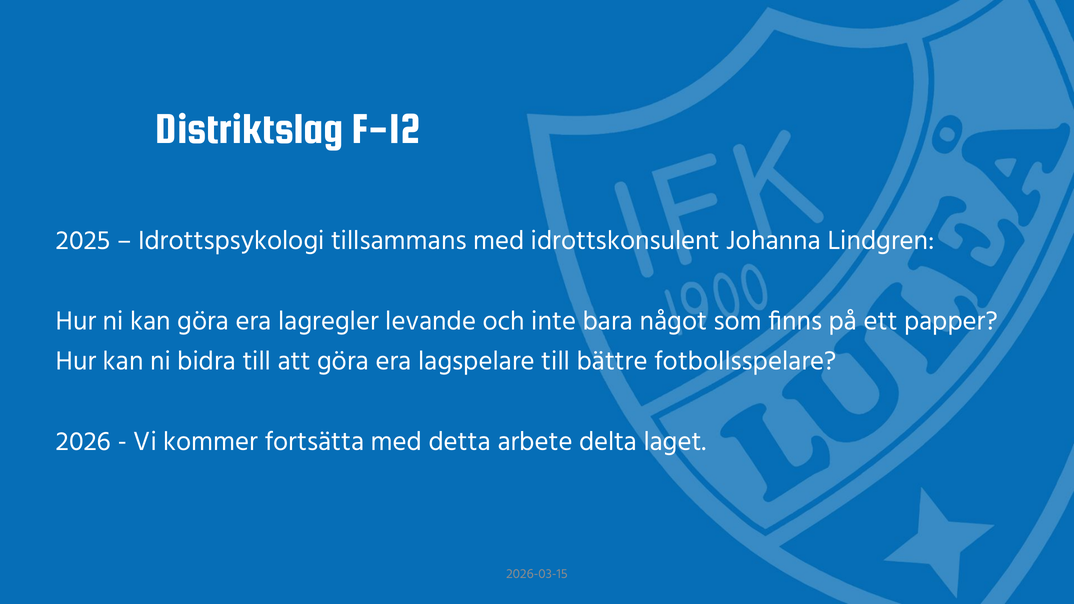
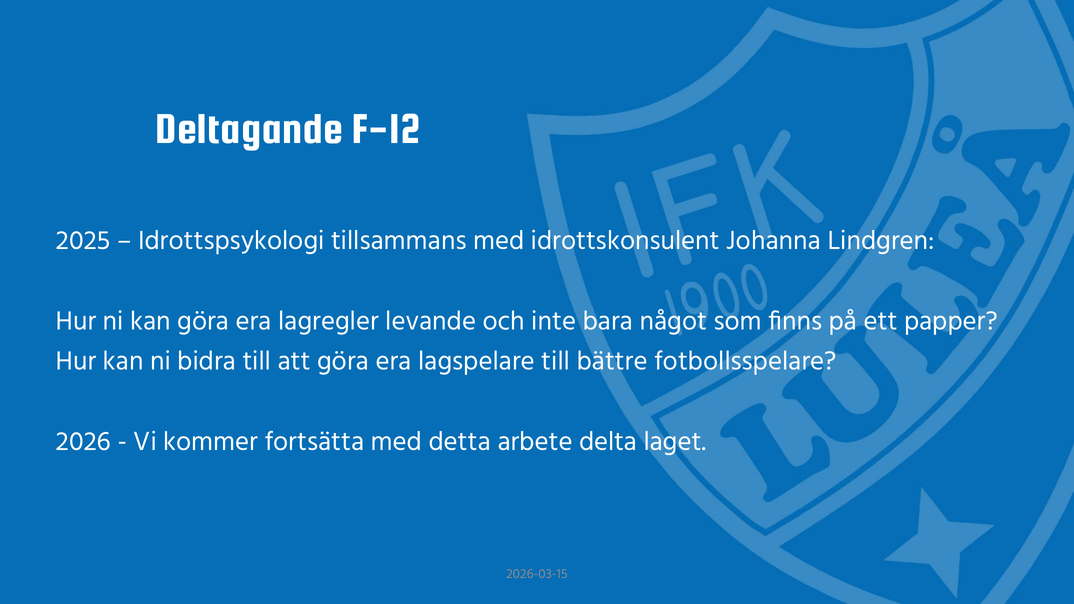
Distriktslag: Distriktslag -> Deltagande
